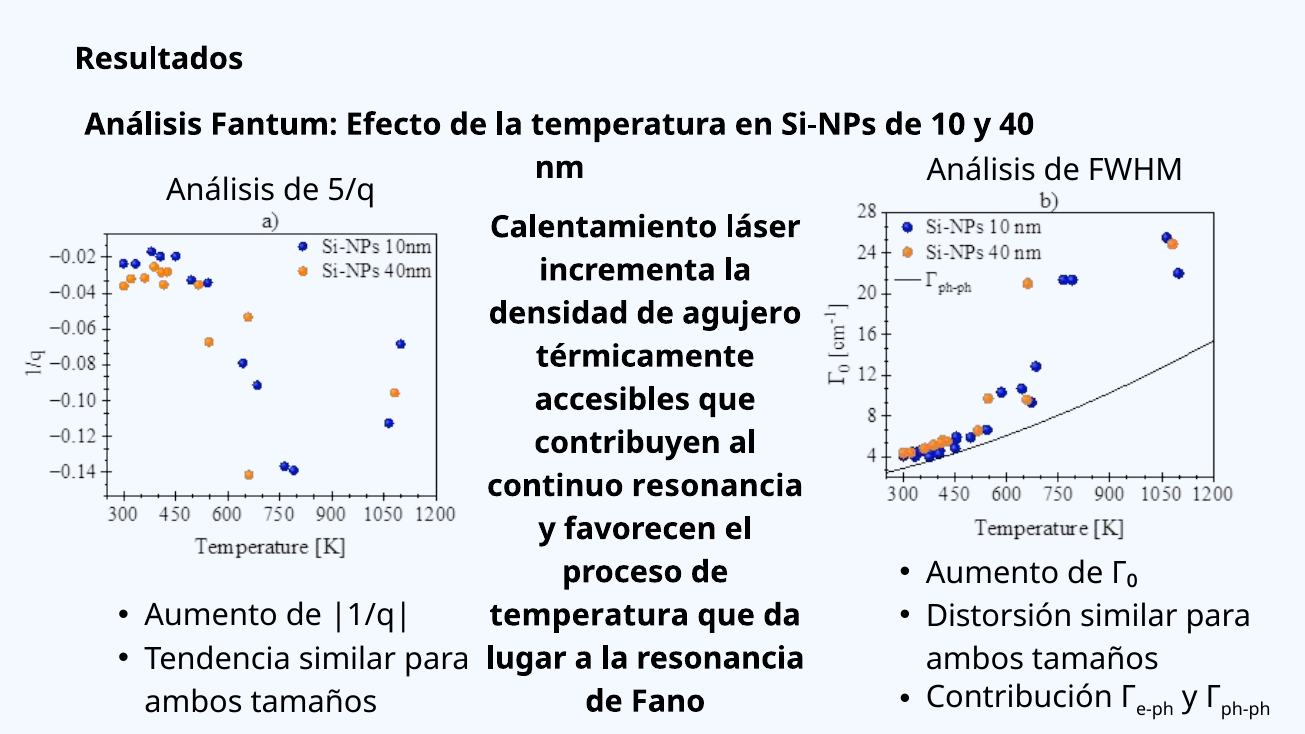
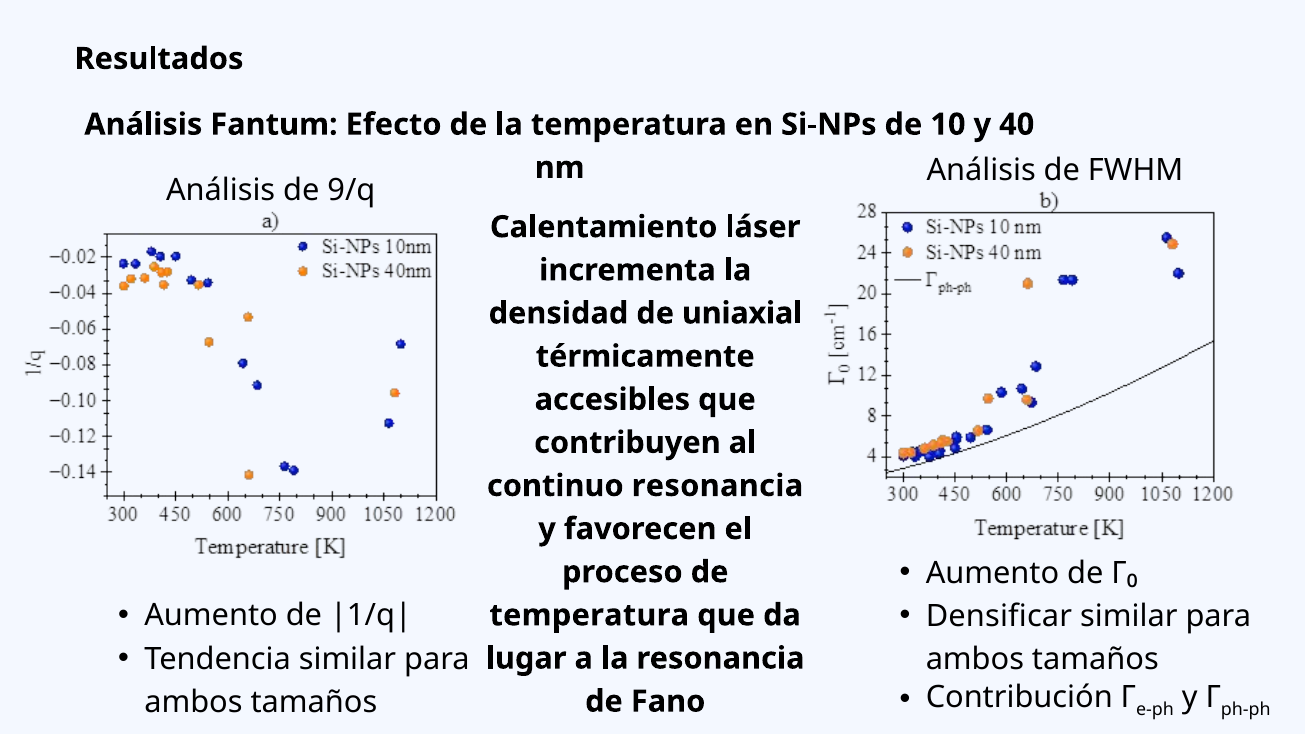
5/q: 5/q -> 9/q
agujero: agujero -> uniaxial
Distorsión: Distorsión -> Densificar
